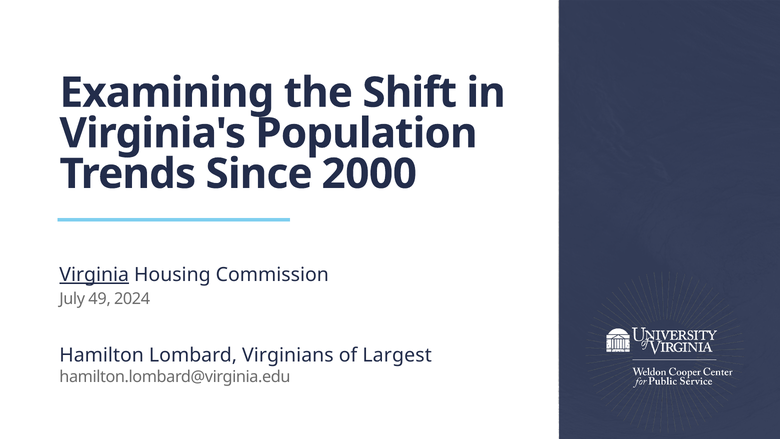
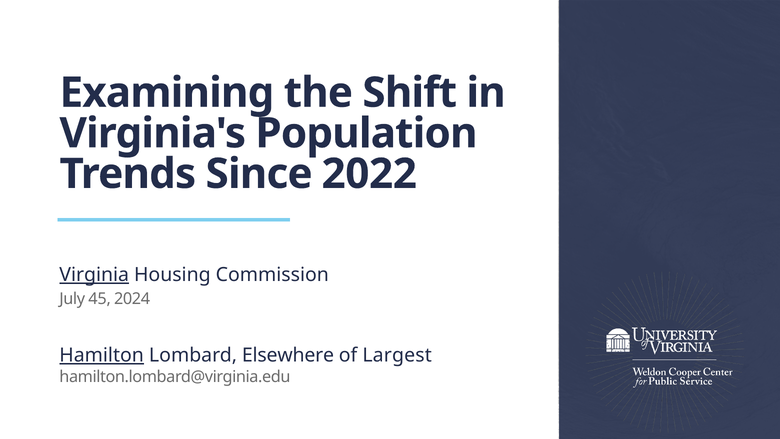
2000: 2000 -> 2022
49: 49 -> 45
Hamilton underline: none -> present
Virginians: Virginians -> Elsewhere
